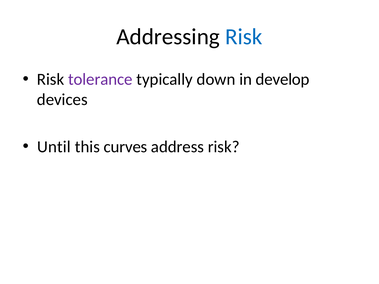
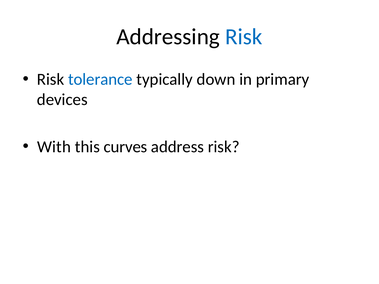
tolerance colour: purple -> blue
develop: develop -> primary
Until: Until -> With
